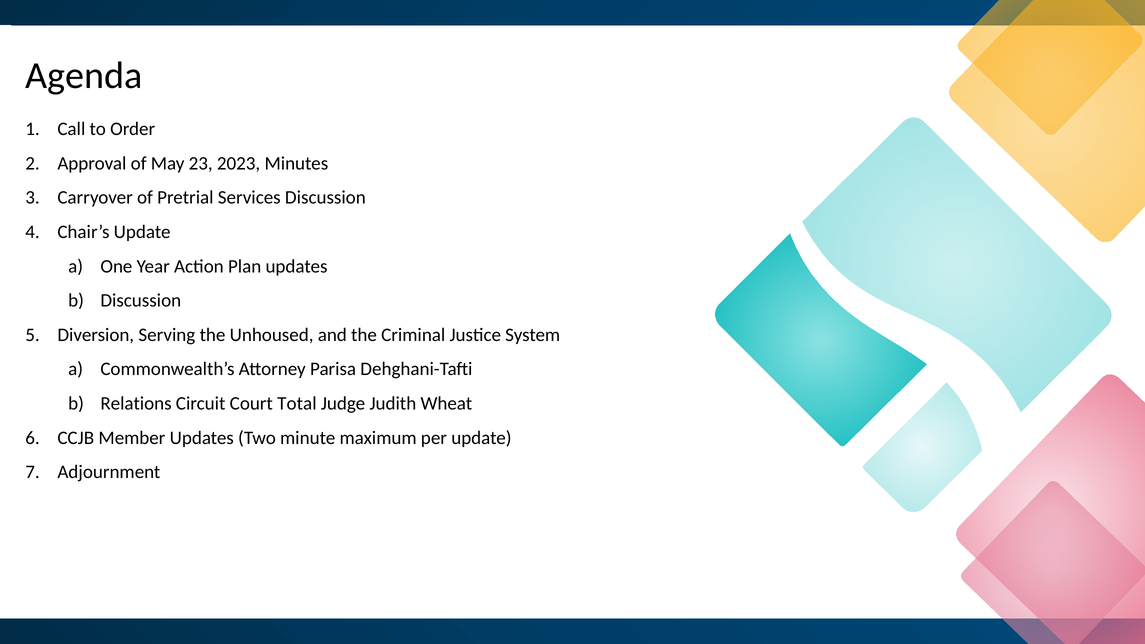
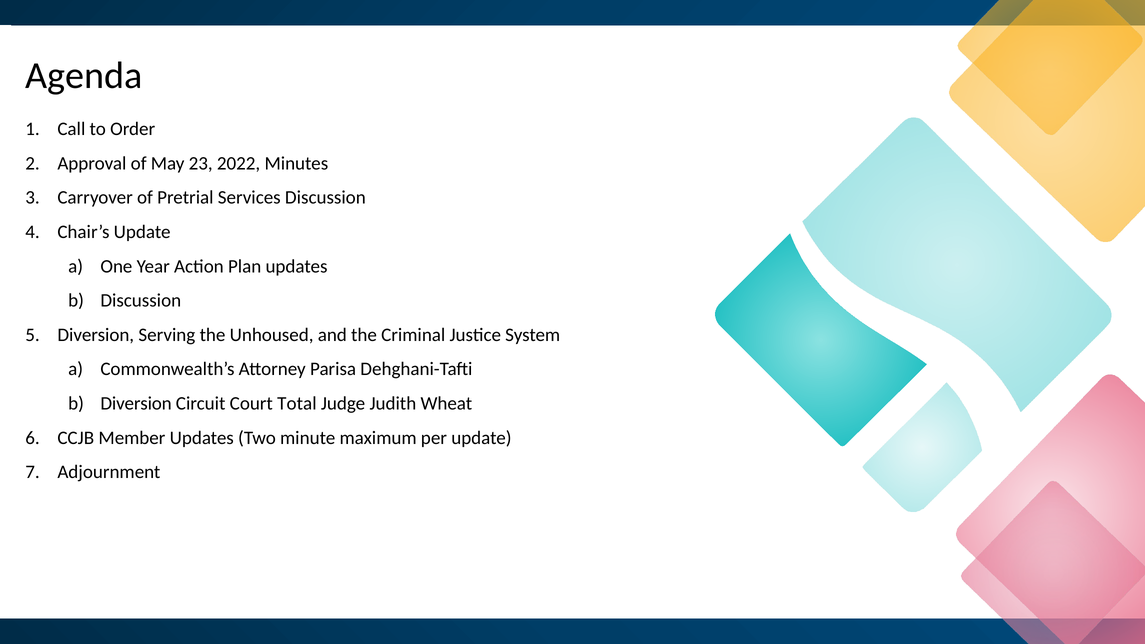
2023: 2023 -> 2022
Relations at (136, 404): Relations -> Diversion
